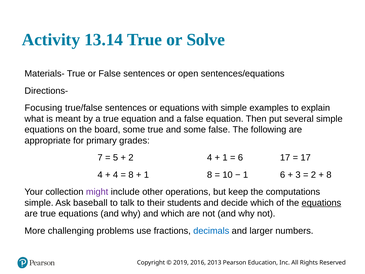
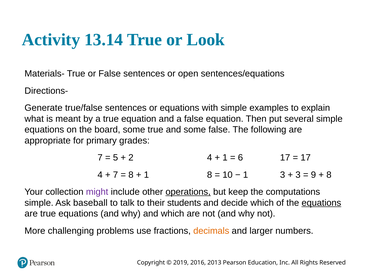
Solve: Solve -> Look
Focusing: Focusing -> Generate
4 at (116, 175): 4 -> 7
1 6: 6 -> 3
2 at (313, 175): 2 -> 9
operations underline: none -> present
decimals colour: blue -> orange
